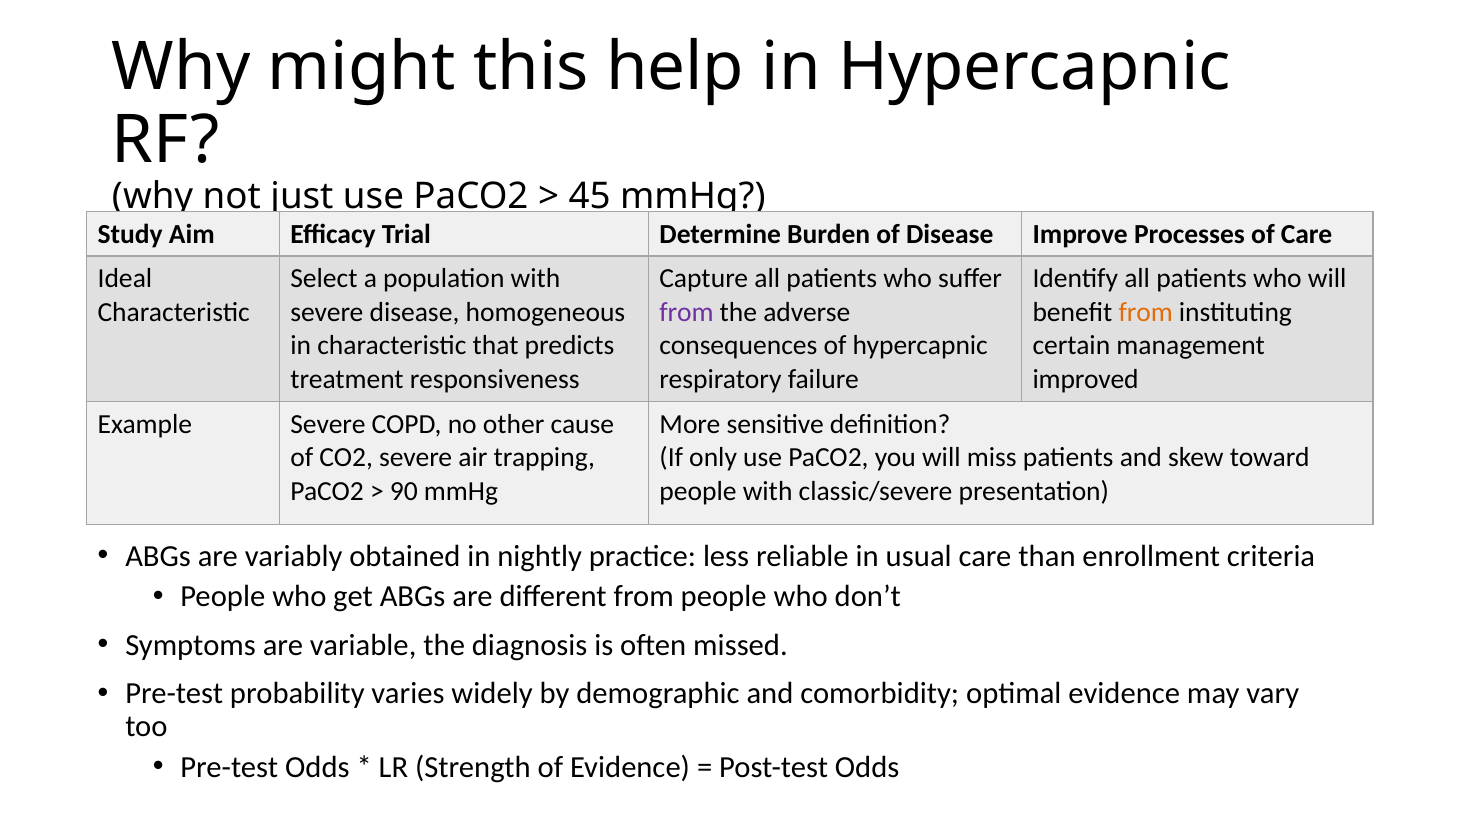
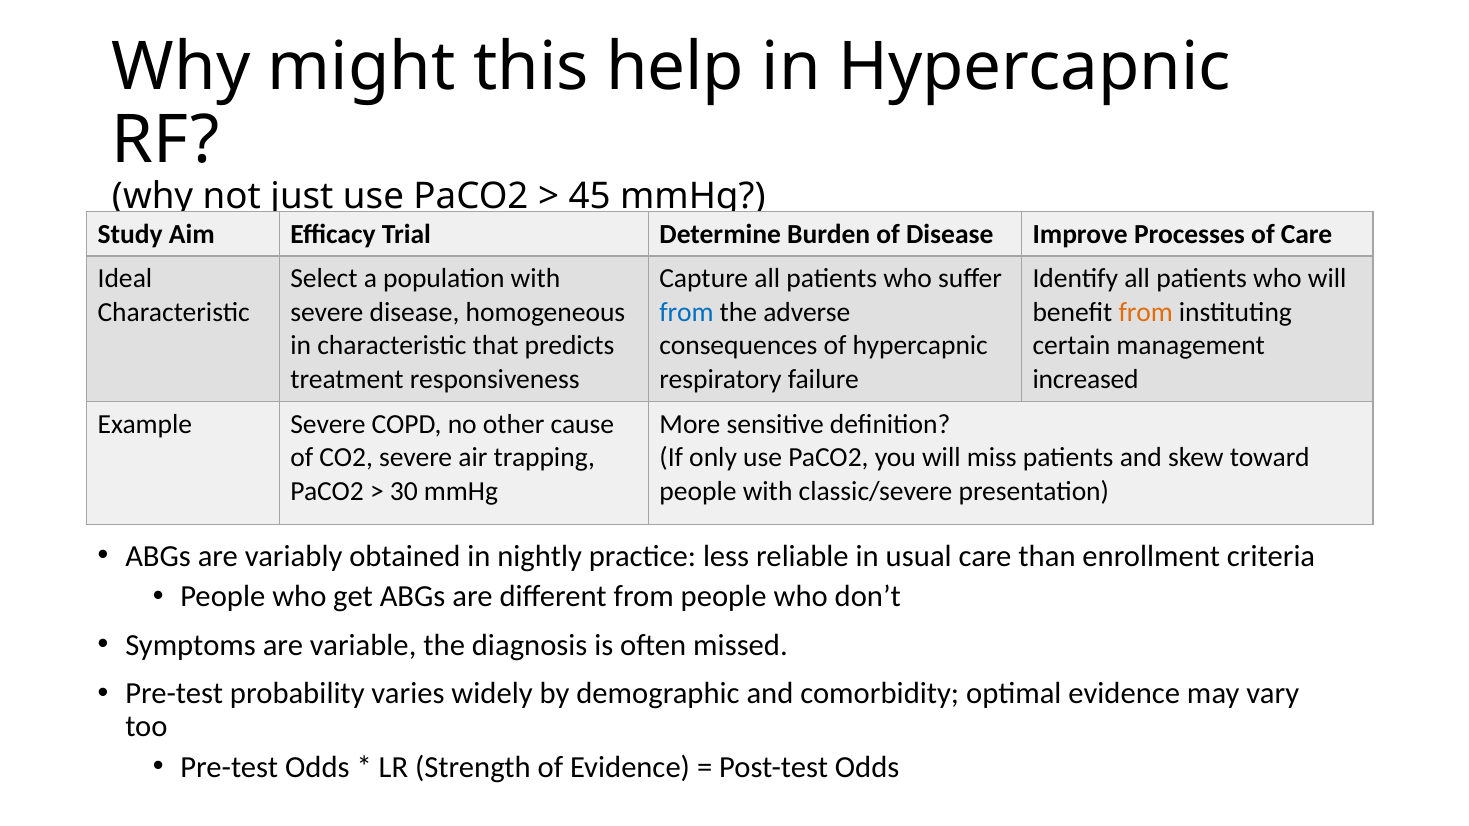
from at (687, 312) colour: purple -> blue
improved: improved -> increased
90: 90 -> 30
